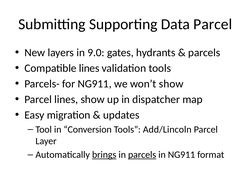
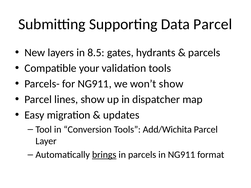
9.0: 9.0 -> 8.5
Compatible lines: lines -> your
Add/Lincoln: Add/Lincoln -> Add/Wichita
parcels at (142, 155) underline: present -> none
